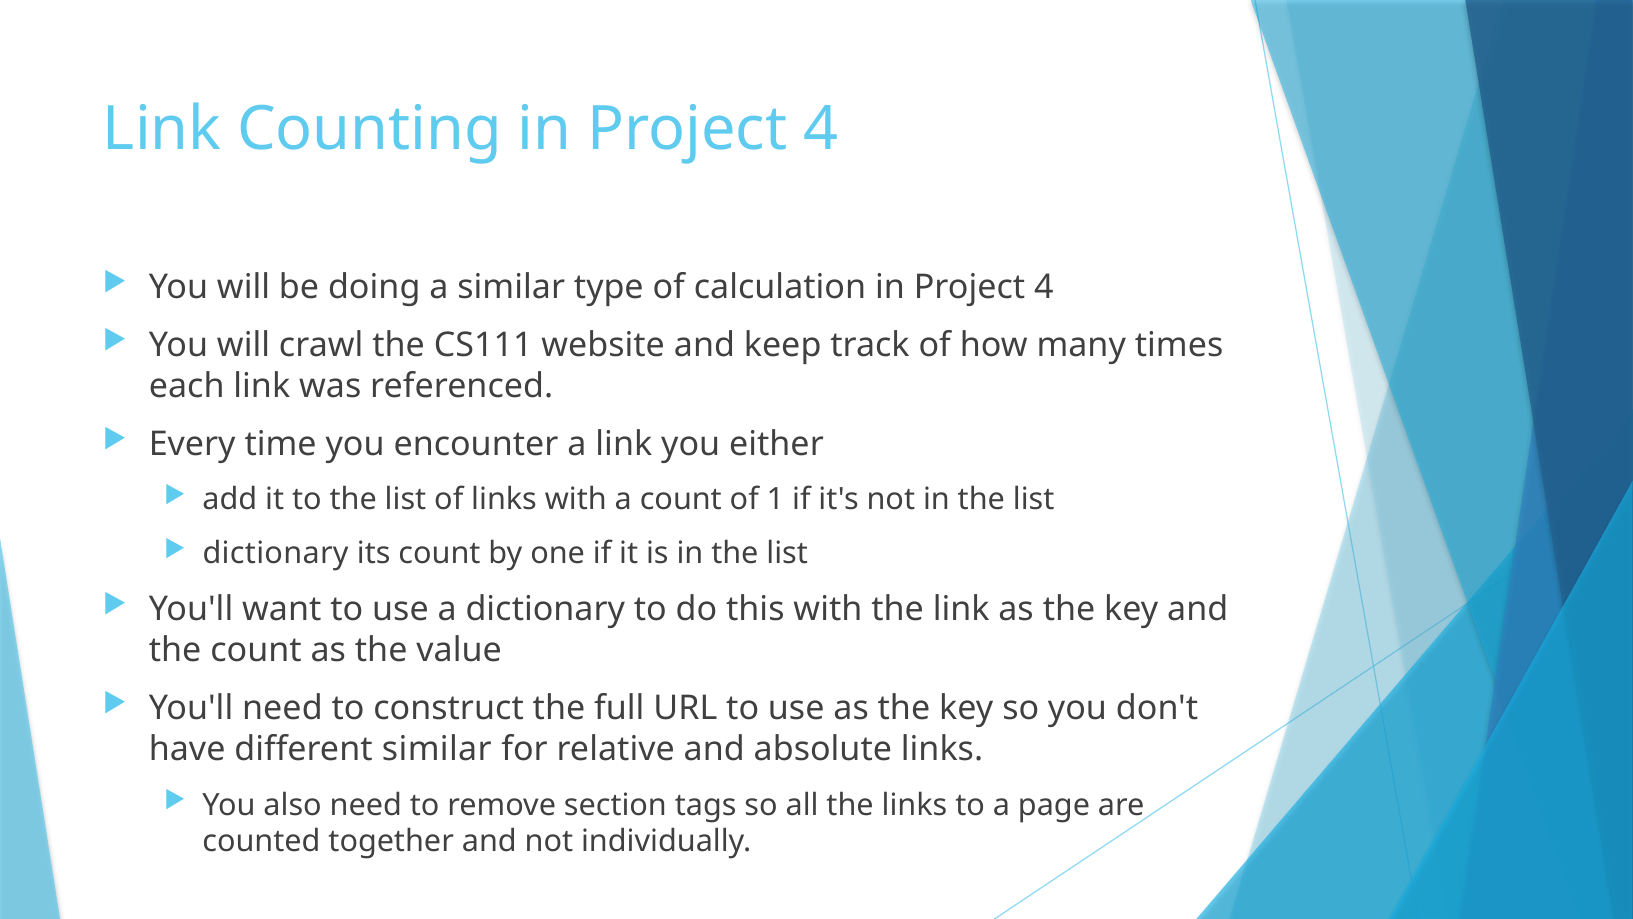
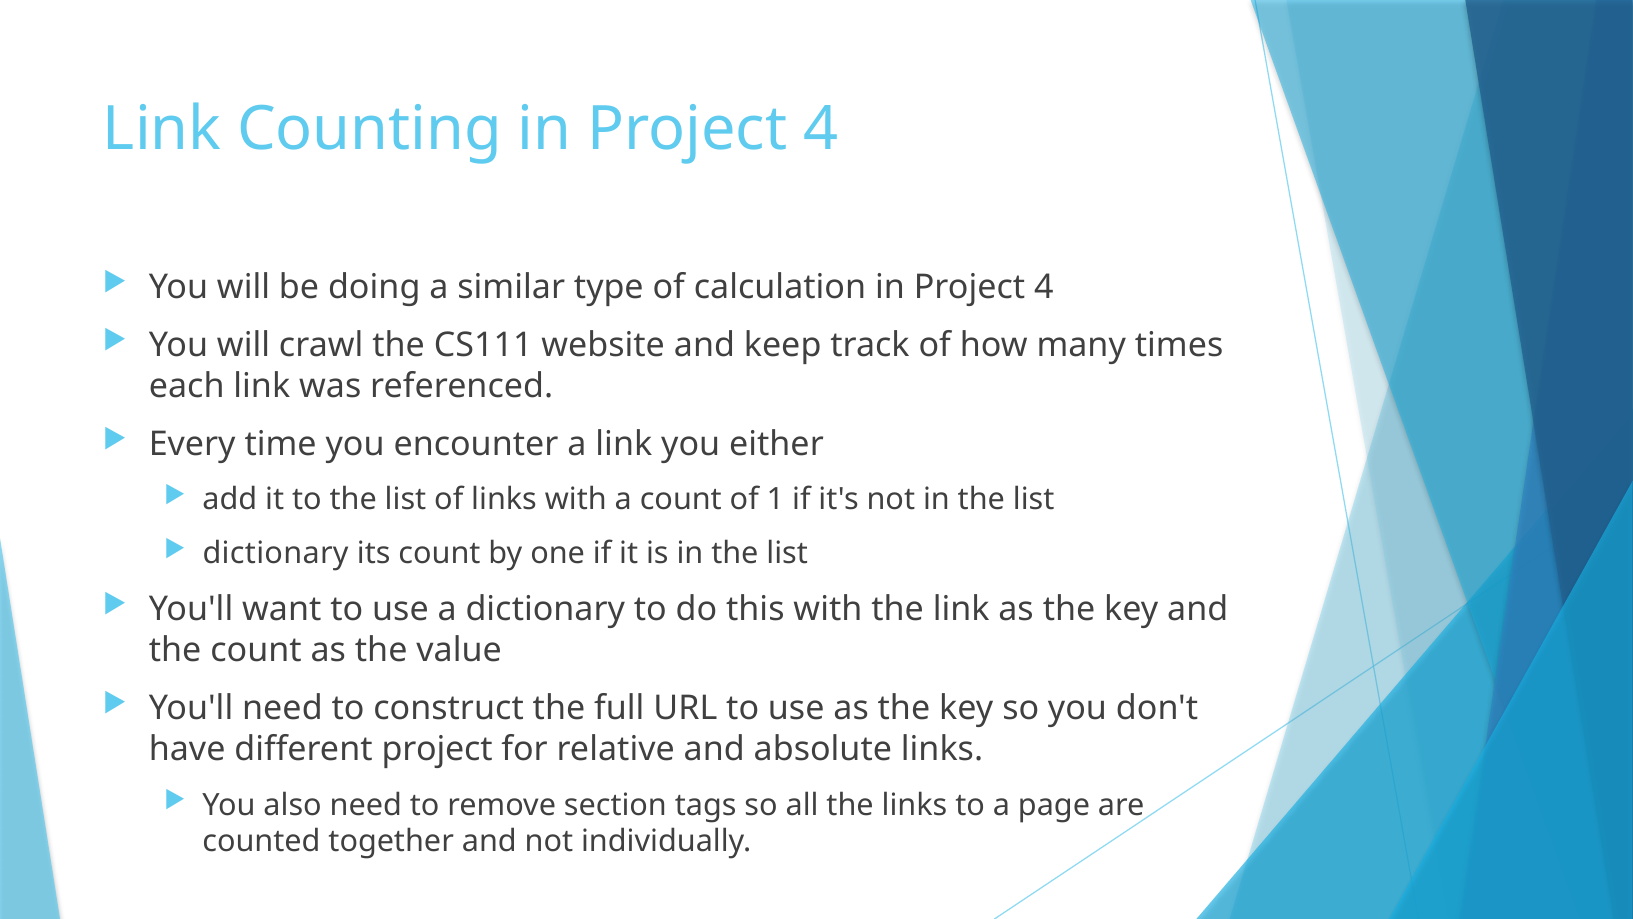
different similar: similar -> project
